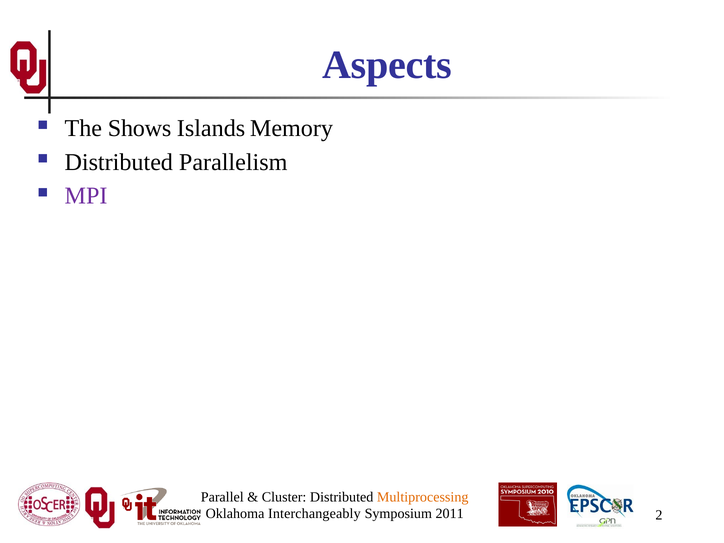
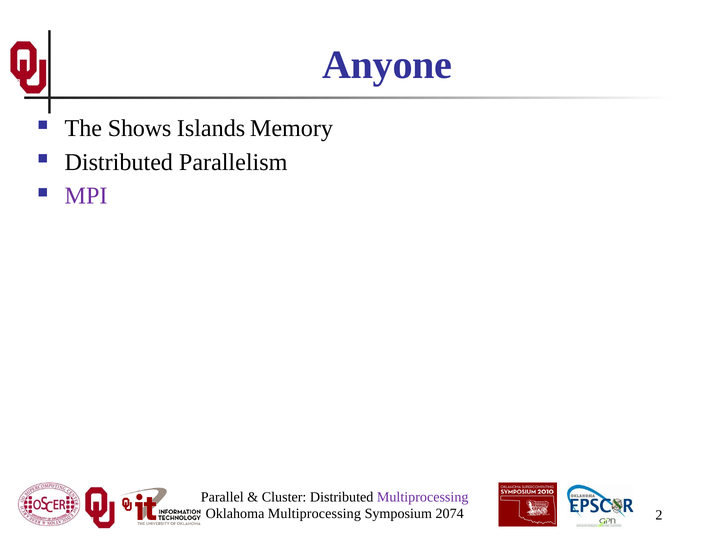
Aspects: Aspects -> Anyone
Multiprocessing at (423, 497) colour: orange -> purple
Oklahoma Interchangeably: Interchangeably -> Multiprocessing
2011: 2011 -> 2074
